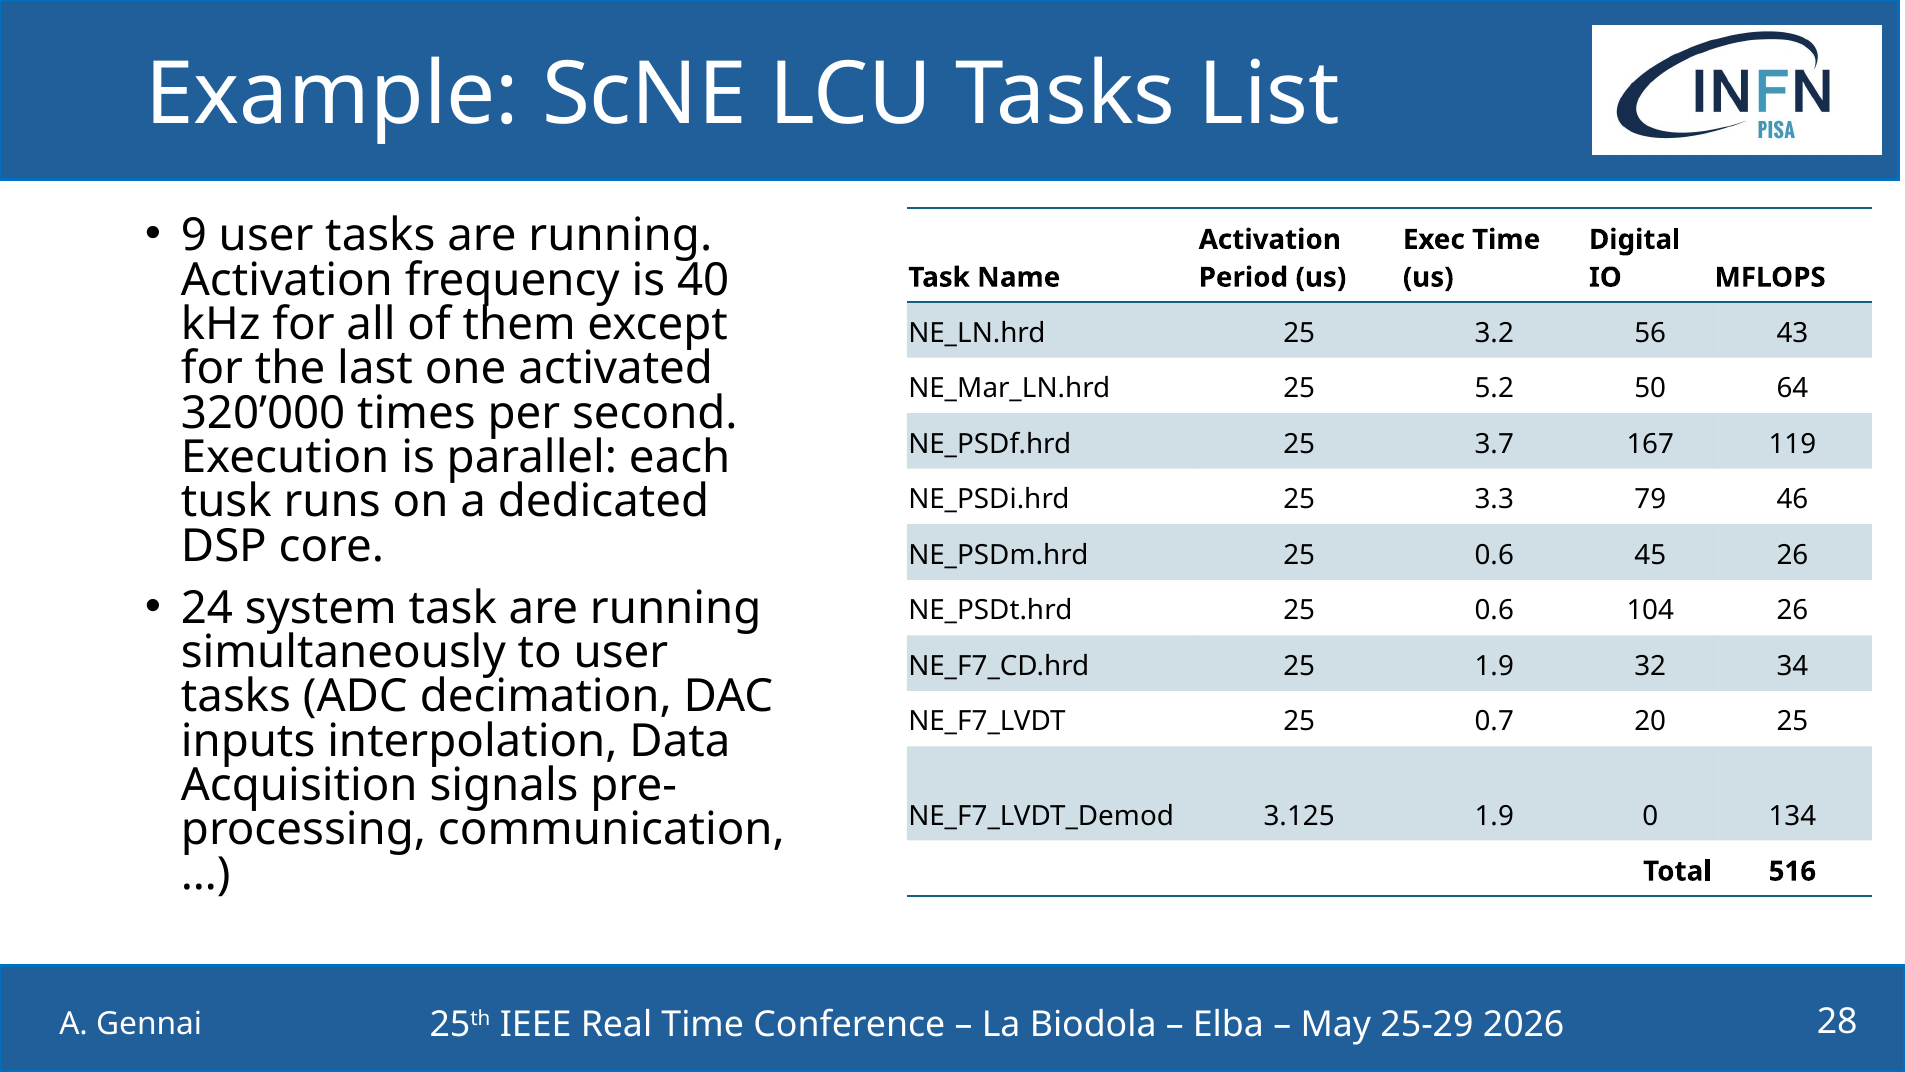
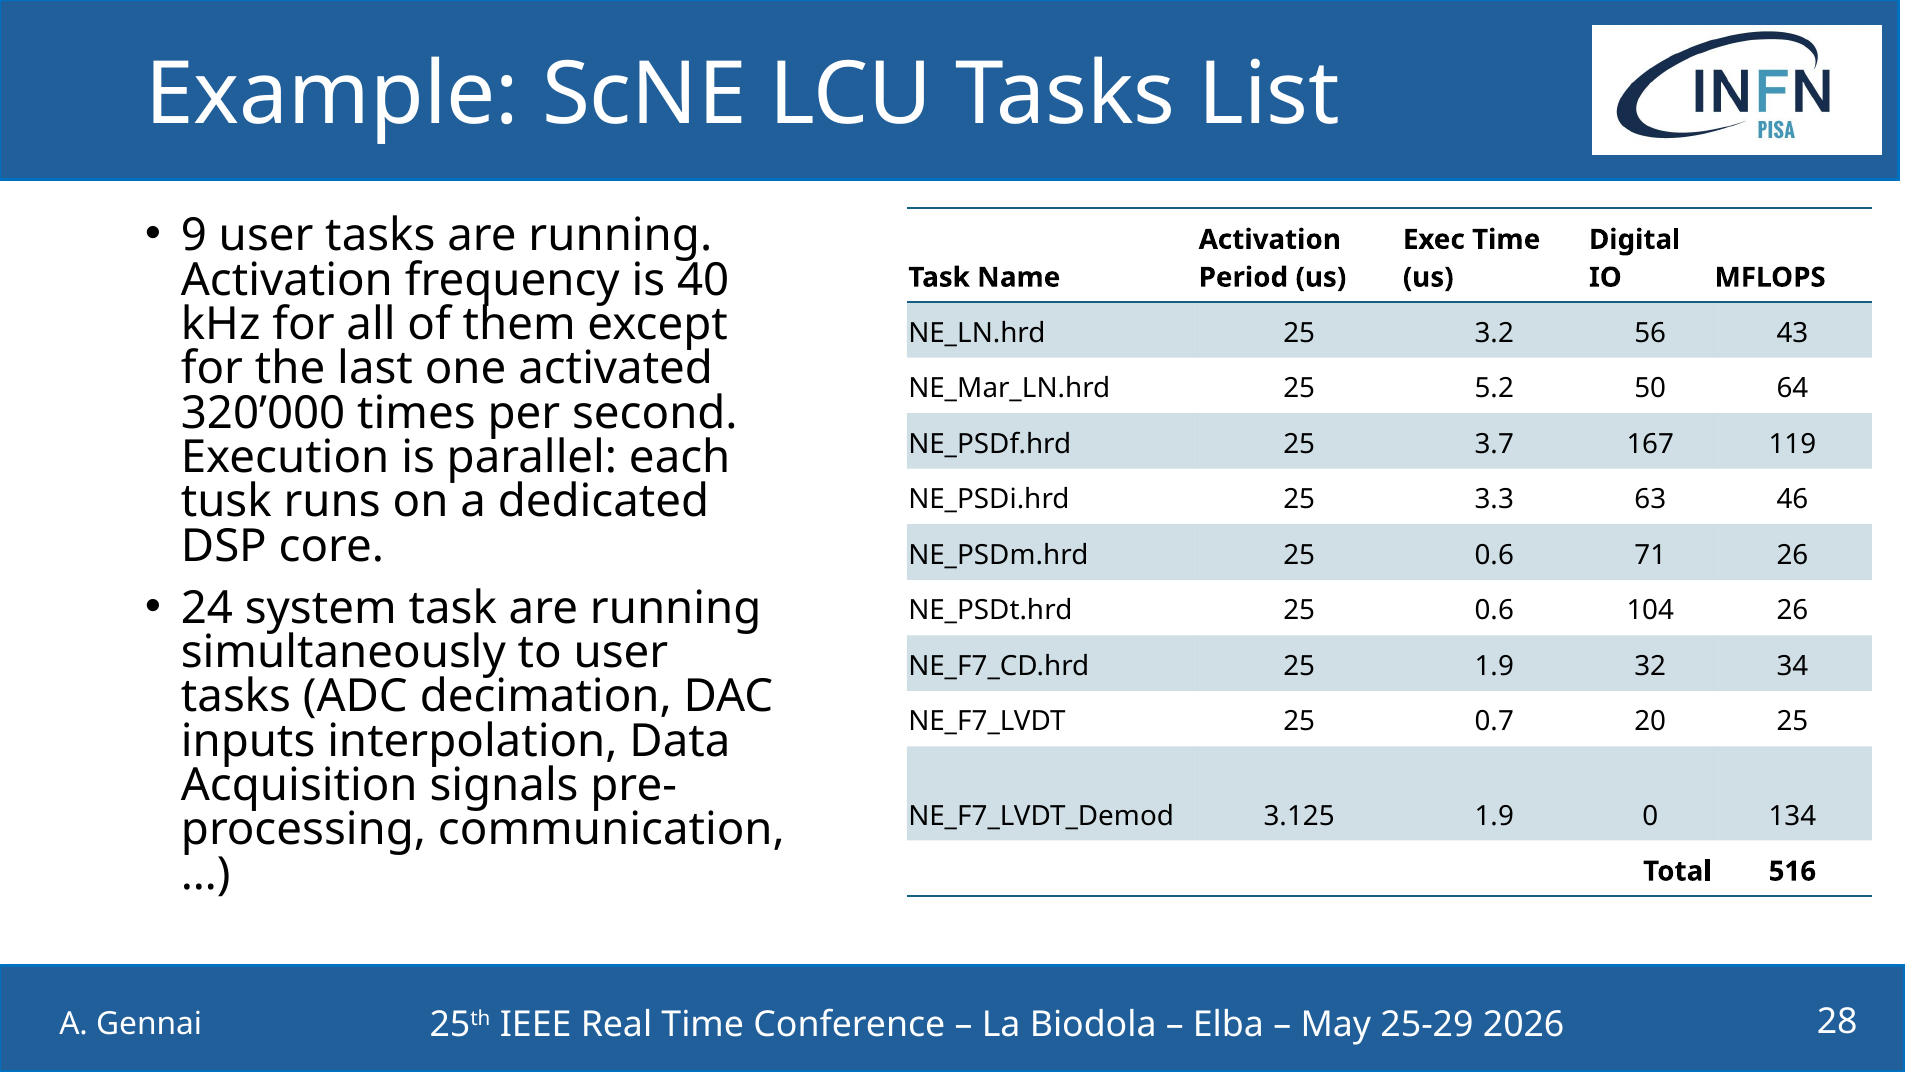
79: 79 -> 63
45: 45 -> 71
